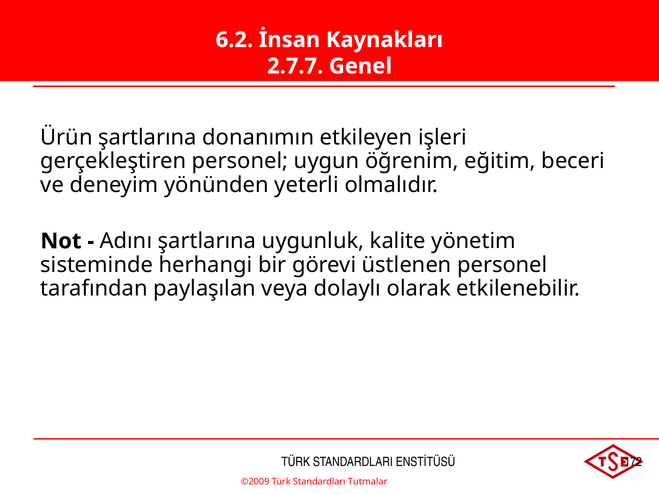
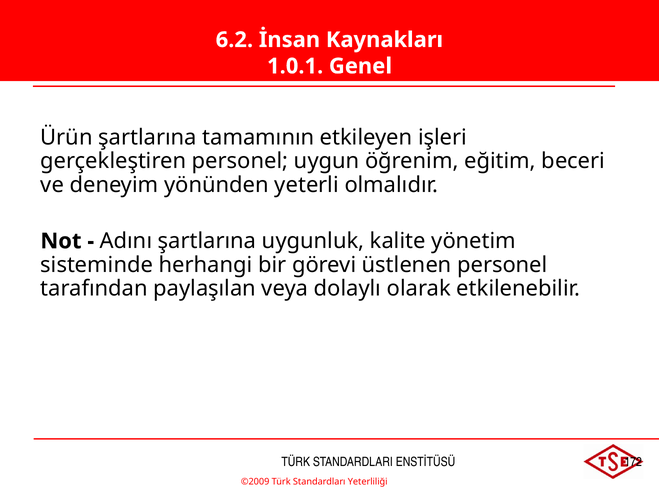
2.7.7: 2.7.7 -> 1.0.1
donanımın: donanımın -> tamamının
Tutmalar: Tutmalar -> Yeterliliği
